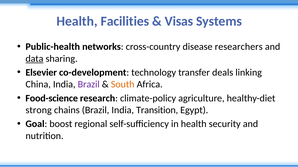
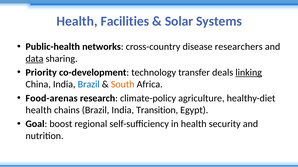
Visas: Visas -> Solar
Elsevier: Elsevier -> Priority
linking underline: none -> present
Brazil at (89, 85) colour: purple -> blue
Food-science: Food-science -> Food-arenas
strong at (39, 110): strong -> health
